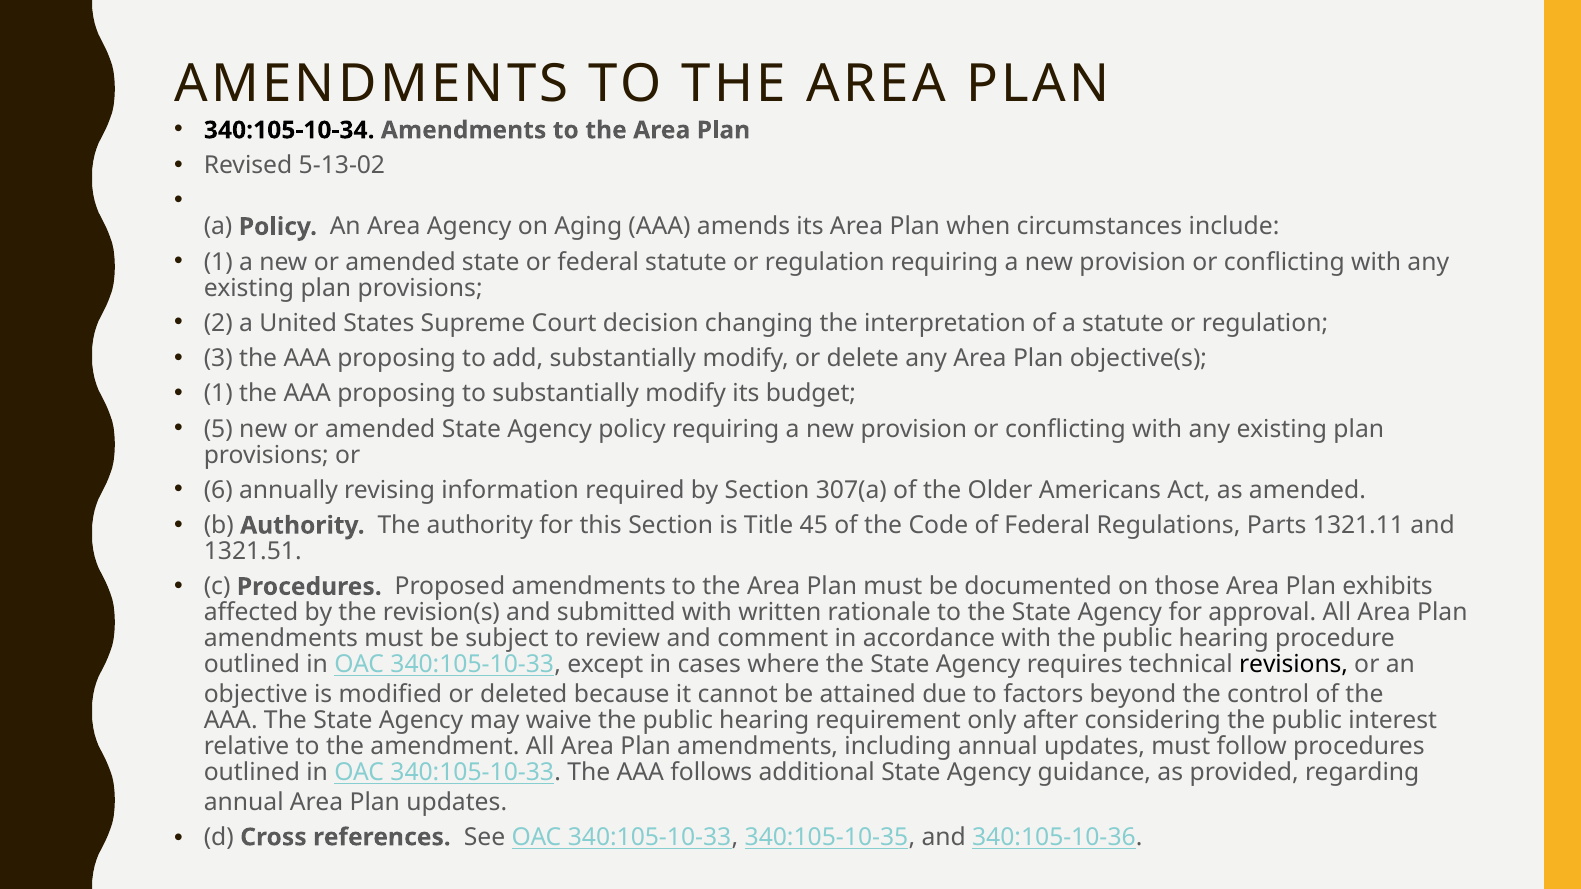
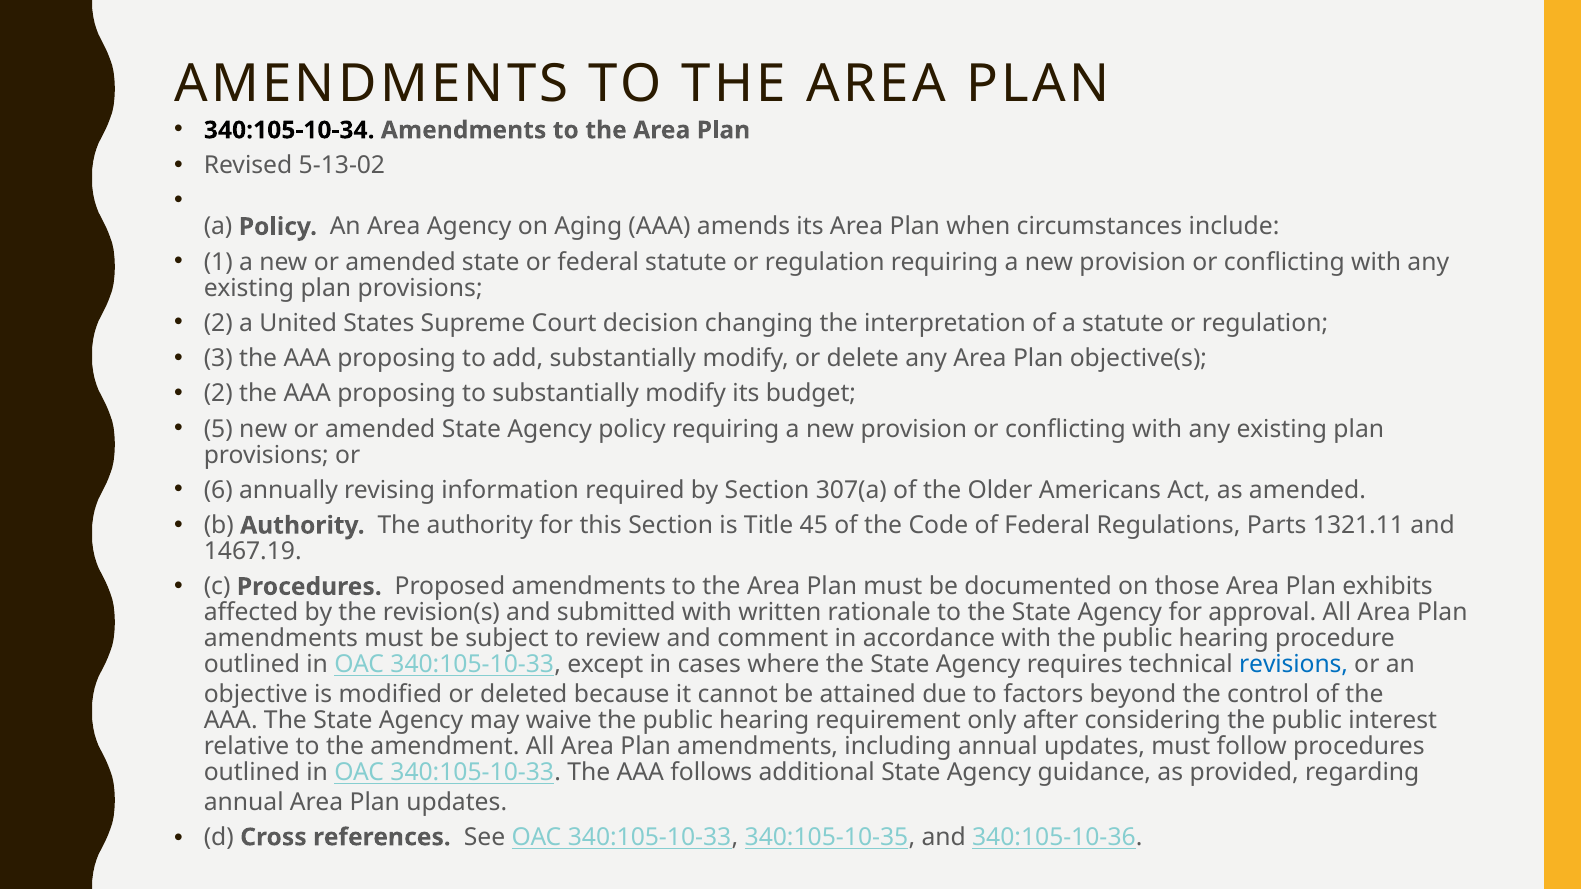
1 at (218, 394): 1 -> 2
1321.51: 1321.51 -> 1467.19
revisions colour: black -> blue
